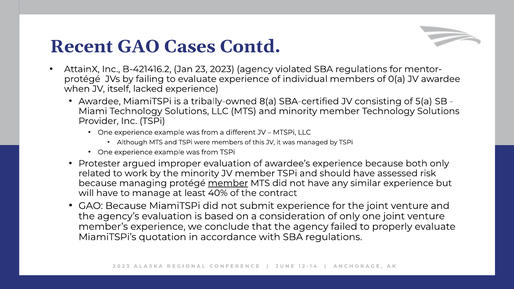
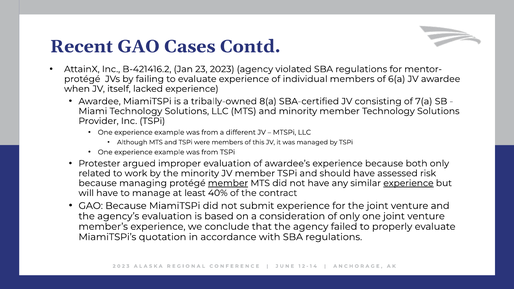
0(a: 0(a -> 6(a
5(a: 5(a -> 7(a
experience at (408, 183) underline: none -> present
